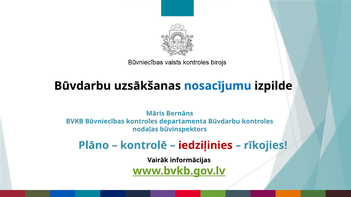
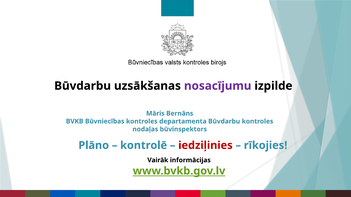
nosacījumu colour: blue -> purple
